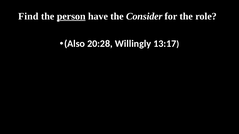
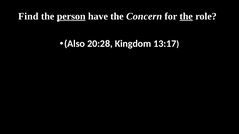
Consider: Consider -> Concern
the at (186, 16) underline: none -> present
Willingly: Willingly -> Kingdom
